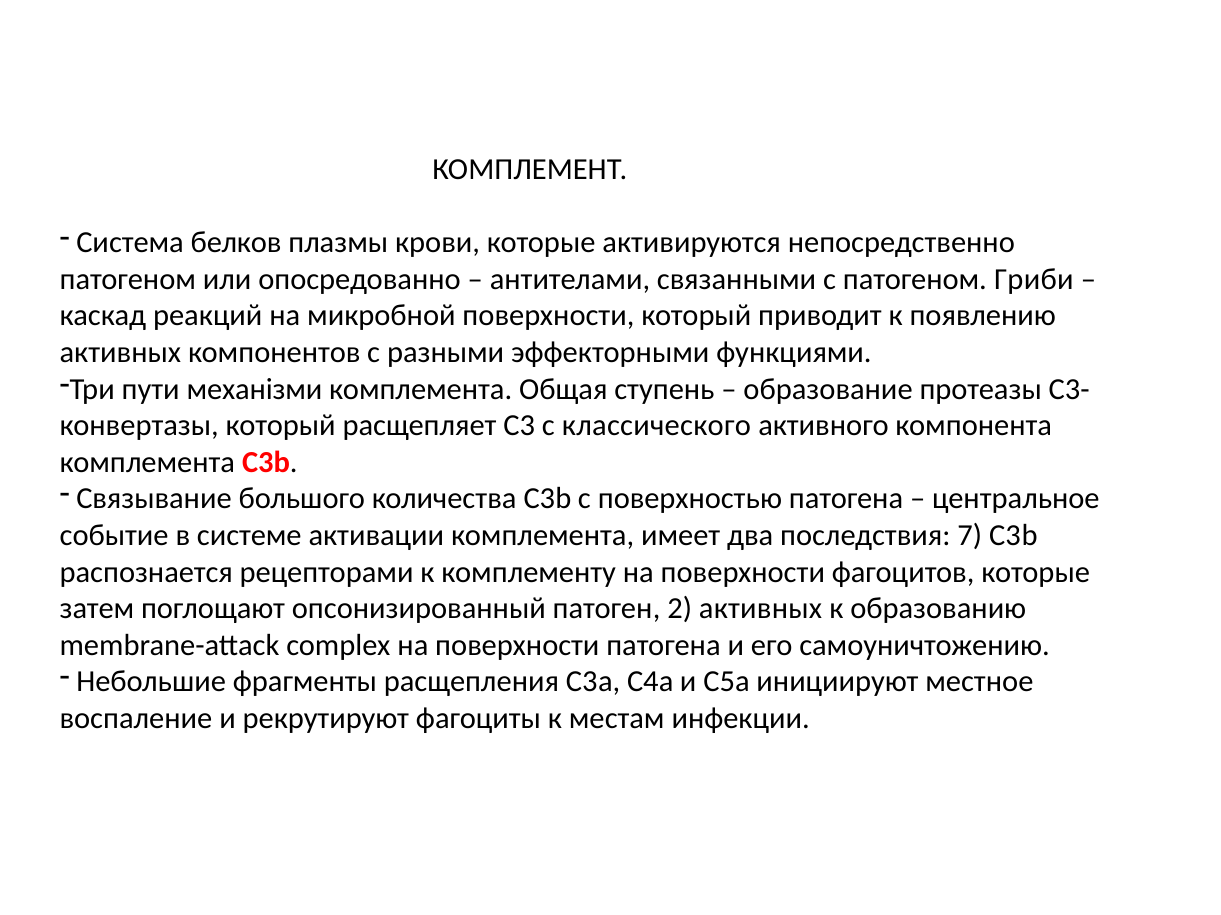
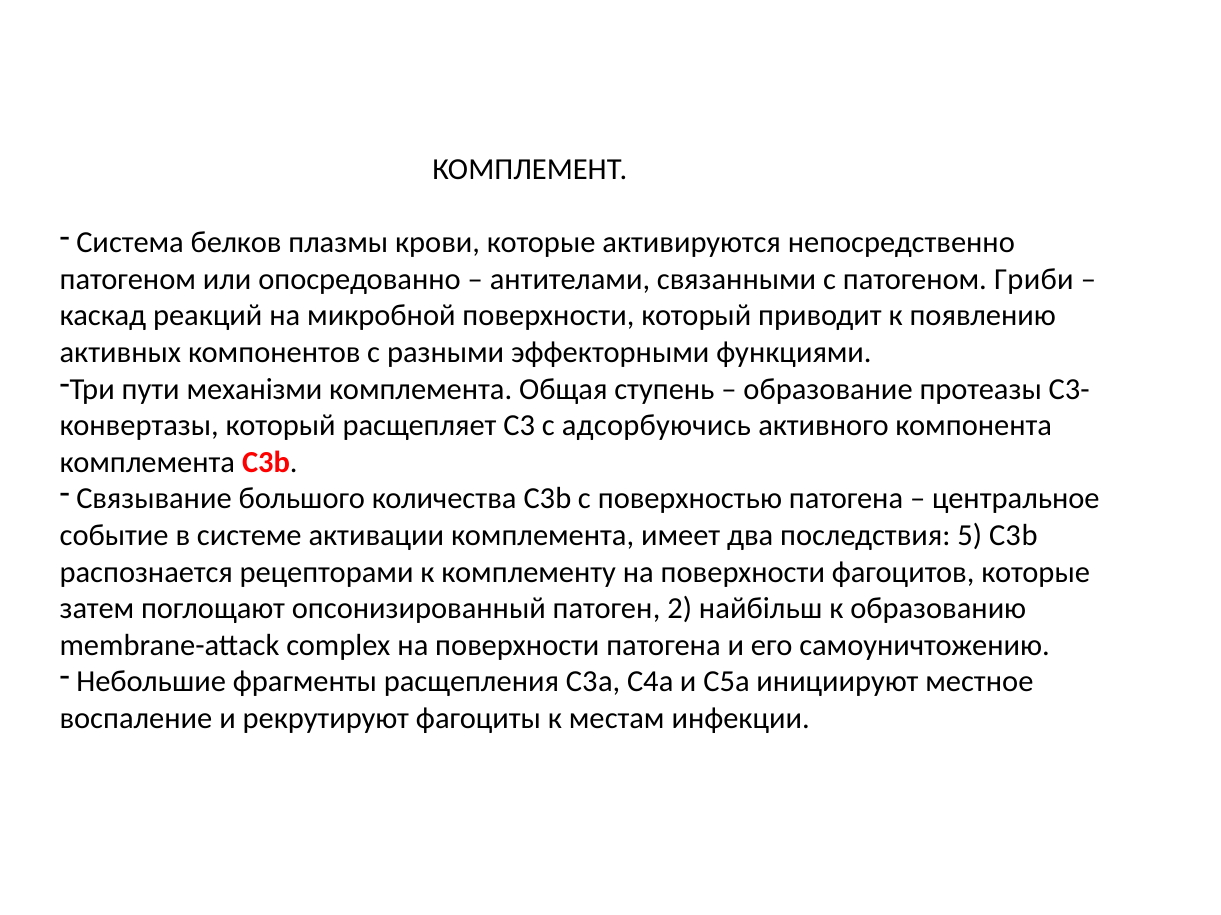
классического: классического -> адсорбуючись
7: 7 -> 5
2 активных: активных -> найбільш
